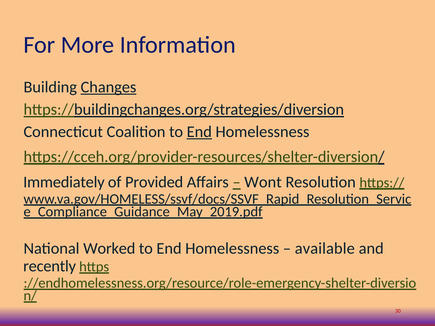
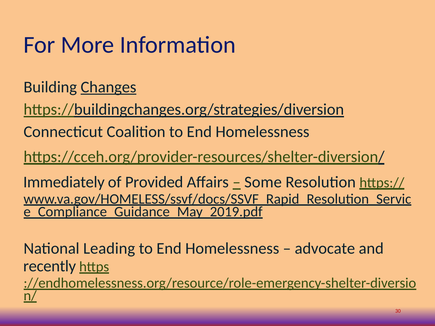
End at (199, 132) underline: present -> none
Wont: Wont -> Some
Worked: Worked -> Leading
available: available -> advocate
